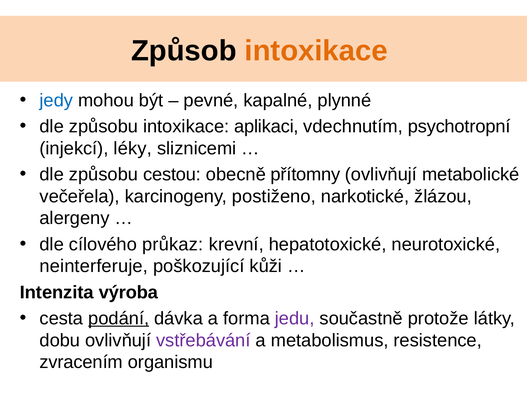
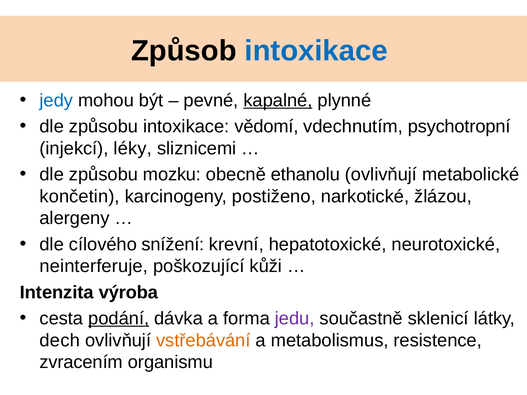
intoxikace at (316, 51) colour: orange -> blue
kapalné underline: none -> present
aplikaci: aplikaci -> vědomí
cestou: cestou -> mozku
přítomny: přítomny -> ethanolu
večeřela: večeřela -> končetin
průkaz: průkaz -> snížení
protože: protože -> sklenicí
dobu: dobu -> dech
vstřebávání colour: purple -> orange
